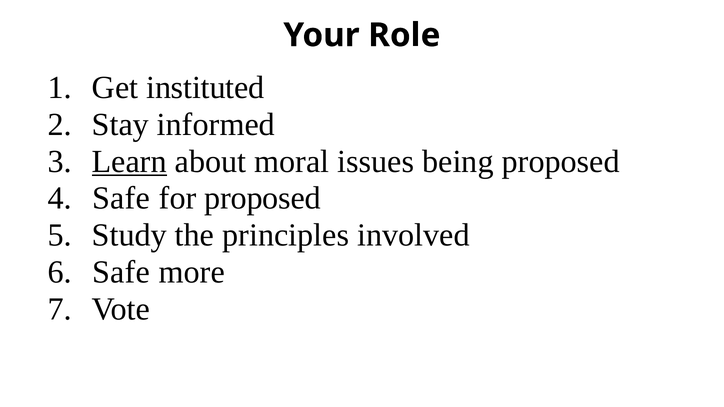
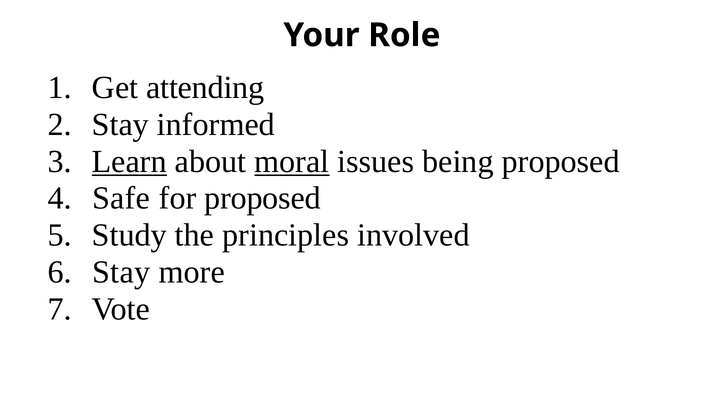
instituted: instituted -> attending
moral underline: none -> present
Safe at (121, 272): Safe -> Stay
